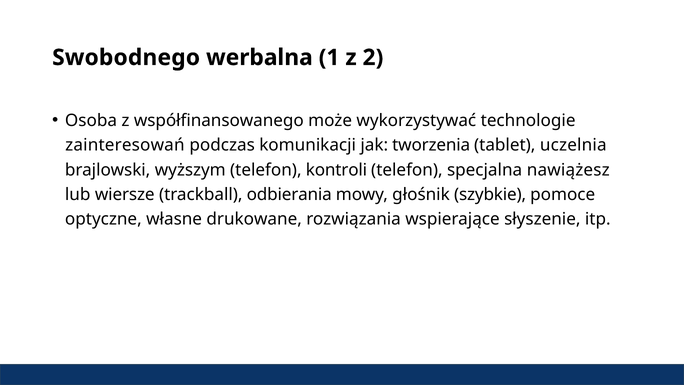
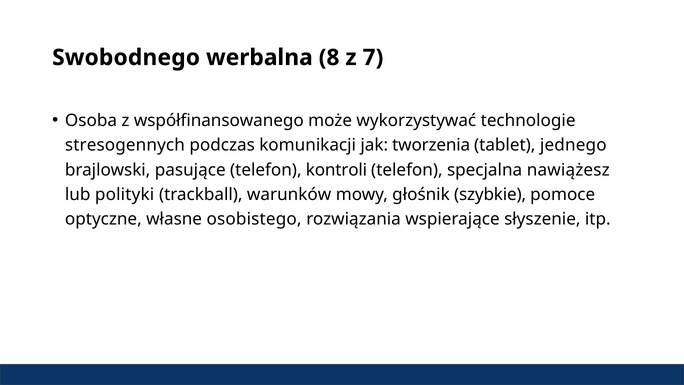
1: 1 -> 8
2: 2 -> 7
zainteresowań: zainteresowań -> stresogennych
uczelnia: uczelnia -> jednego
wyższym: wyższym -> pasujące
wiersze: wiersze -> polityki
odbierania: odbierania -> warunków
drukowane: drukowane -> osobistego
